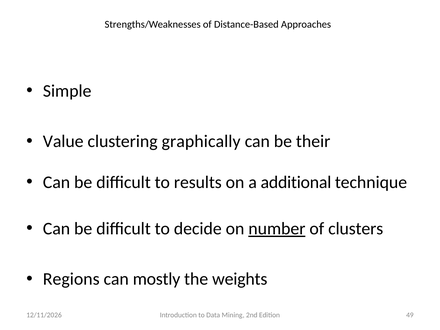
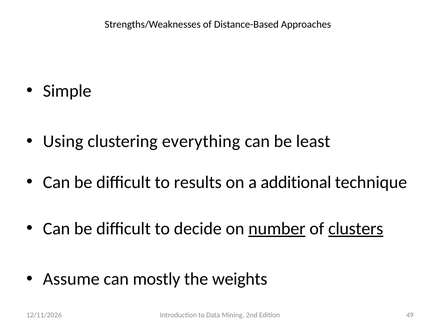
Value: Value -> Using
graphically: graphically -> everything
their: their -> least
clusters underline: none -> present
Regions: Regions -> Assume
